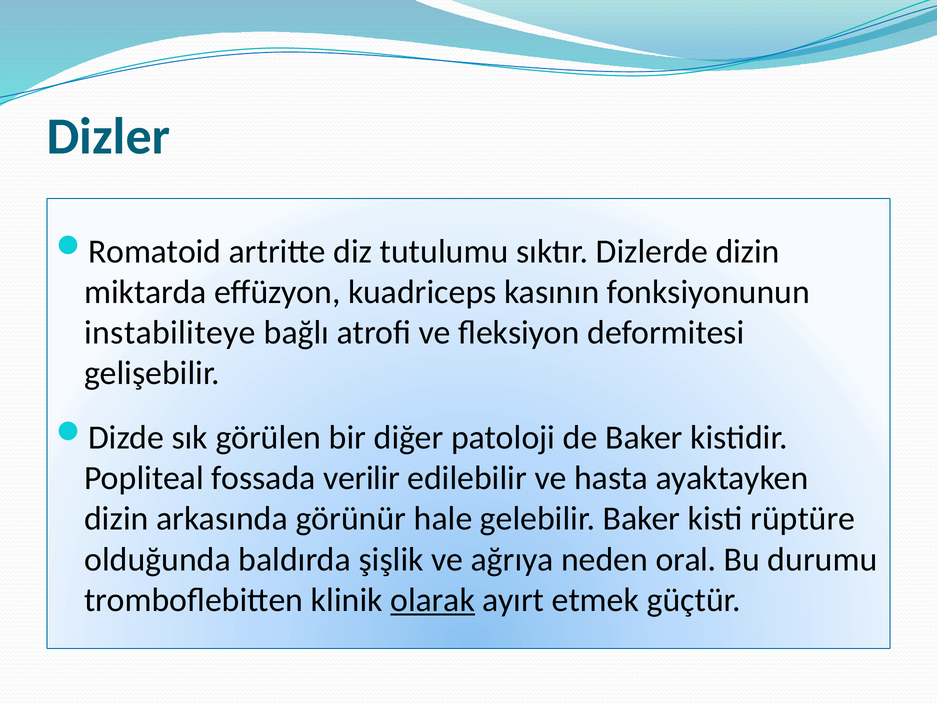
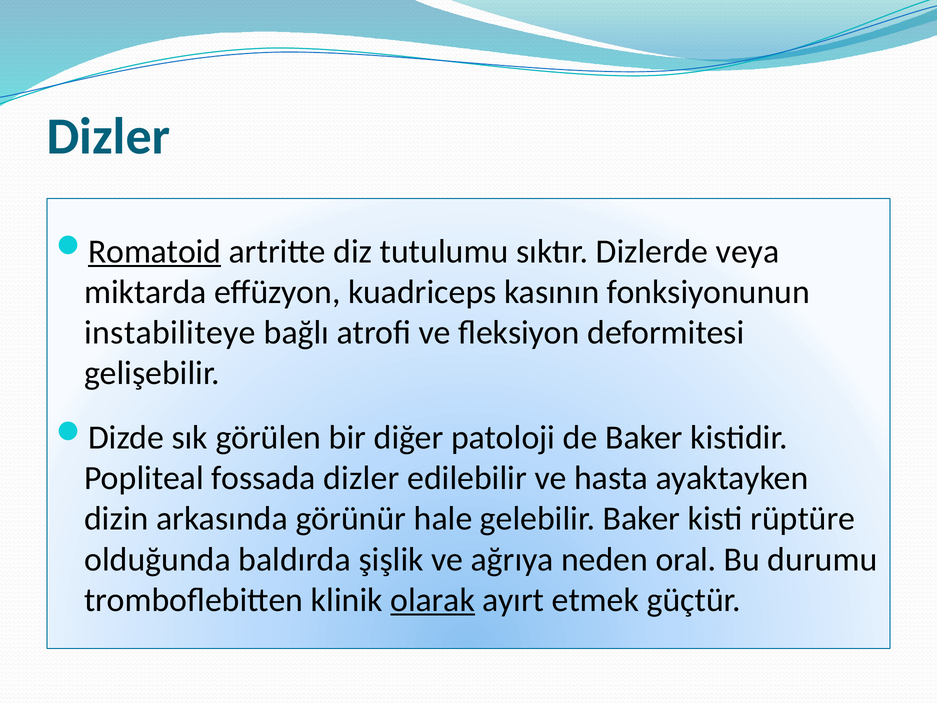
Romatoid underline: none -> present
Dizlerde dizin: dizin -> veya
fossada verilir: verilir -> dizler
